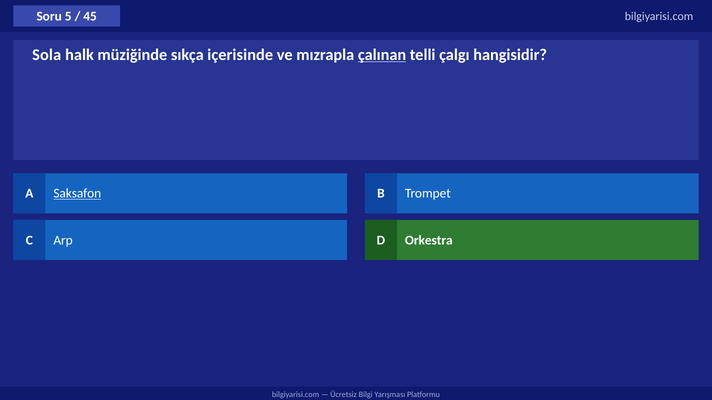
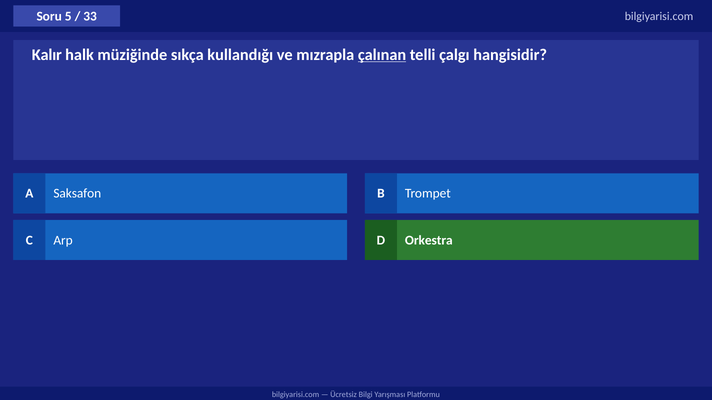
45: 45 -> 33
Sola: Sola -> Kalır
içerisinde: içerisinde -> kullandığı
Saksafon underline: present -> none
